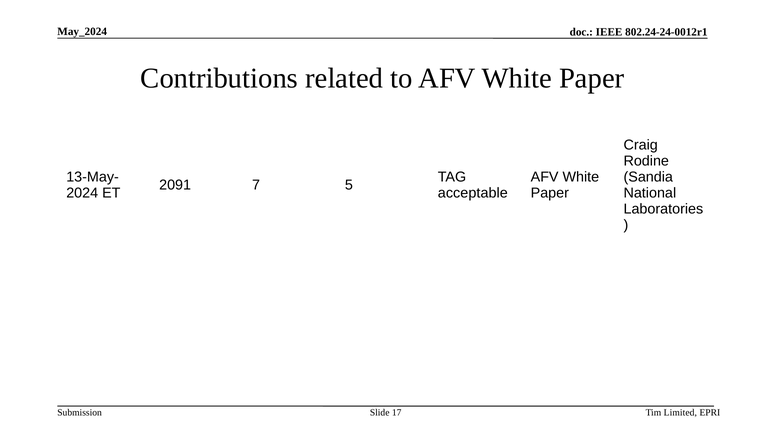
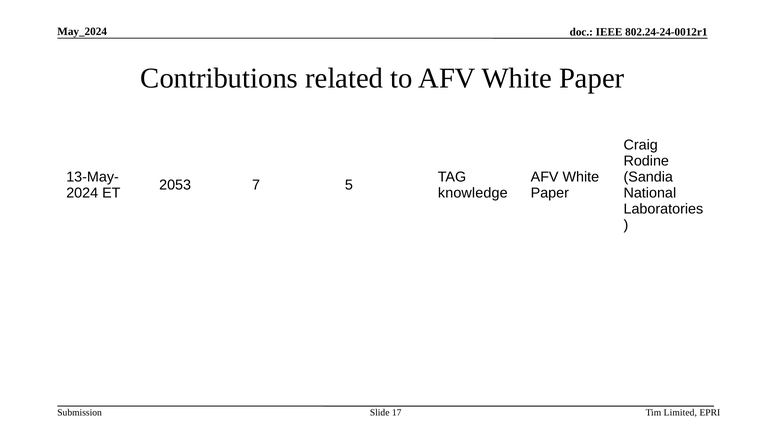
2091: 2091 -> 2053
acceptable: acceptable -> knowledge
